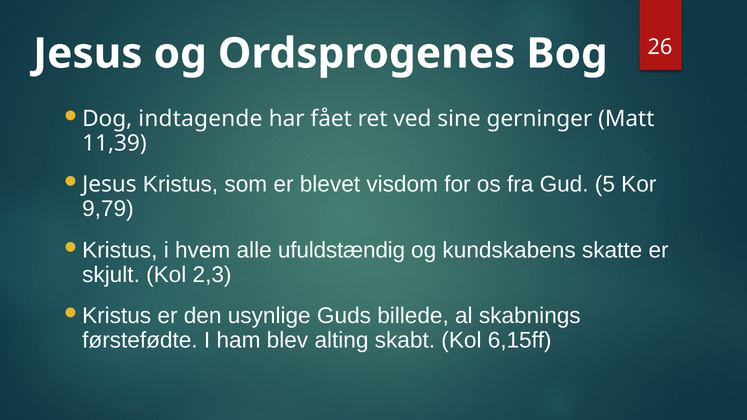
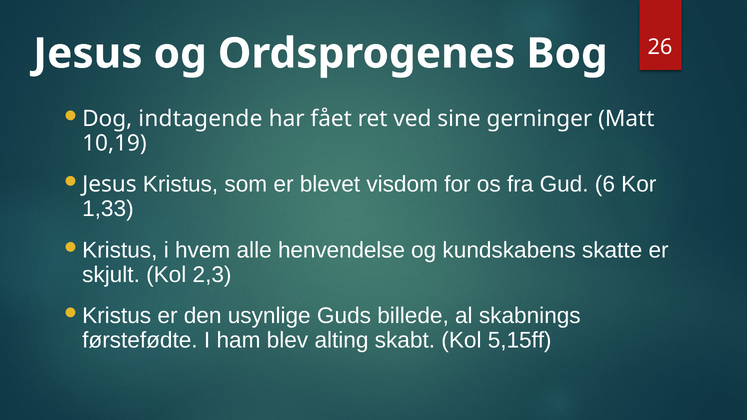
11,39: 11,39 -> 10,19
5: 5 -> 6
9,79: 9,79 -> 1,33
ufuldstændig: ufuldstændig -> henvendelse
6,15ff: 6,15ff -> 5,15ff
